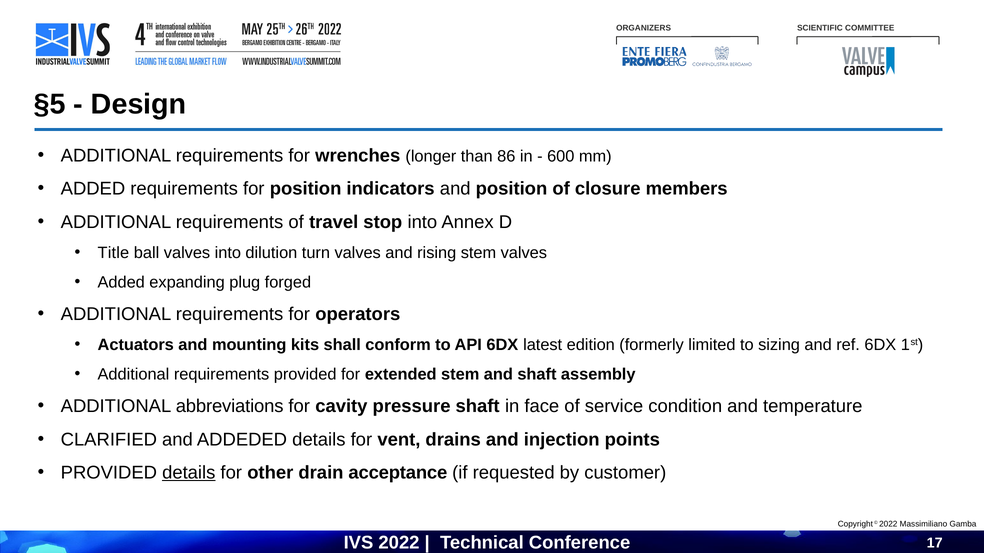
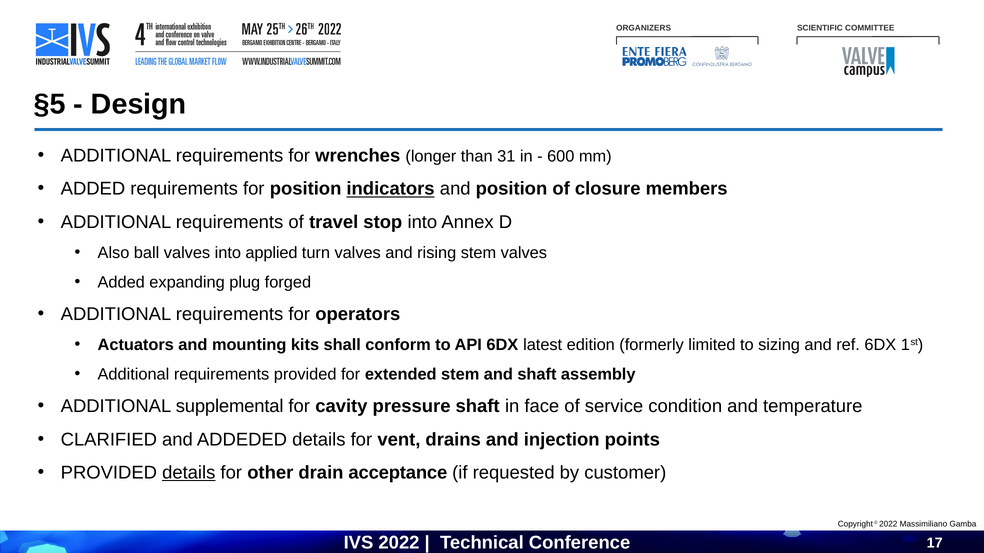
86: 86 -> 31
indicators underline: none -> present
Title: Title -> Also
dilution: dilution -> applied
abbreviations: abbreviations -> supplemental
